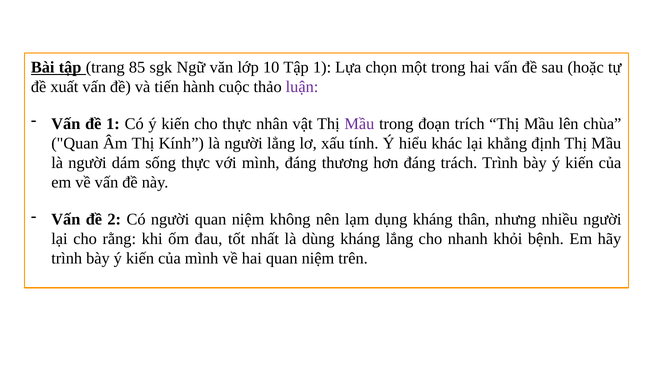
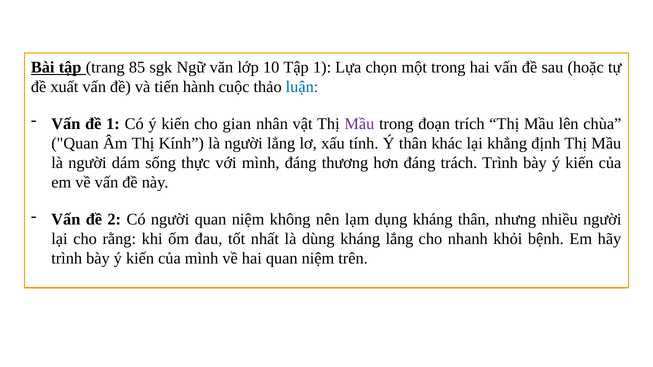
luận colour: purple -> blue
cho thực: thực -> gian
Ý hiểu: hiểu -> thân
